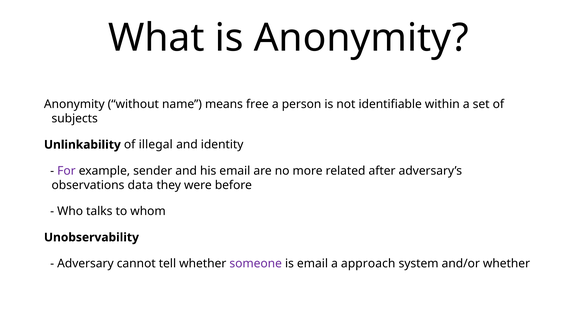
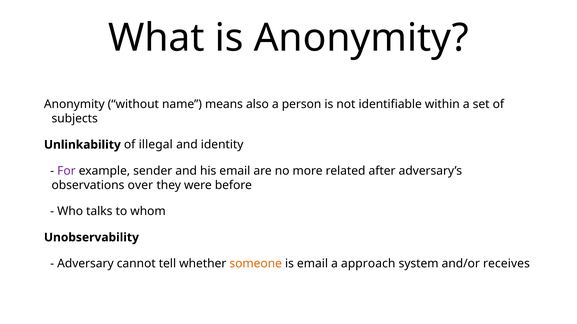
free: free -> also
data: data -> over
someone colour: purple -> orange
and/or whether: whether -> receives
